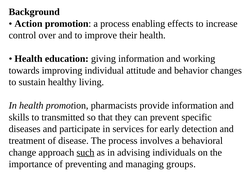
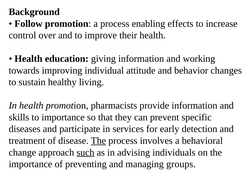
Action: Action -> Follow
to transmitted: transmitted -> importance
The at (98, 140) underline: none -> present
